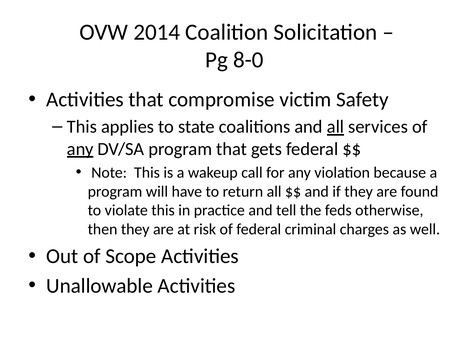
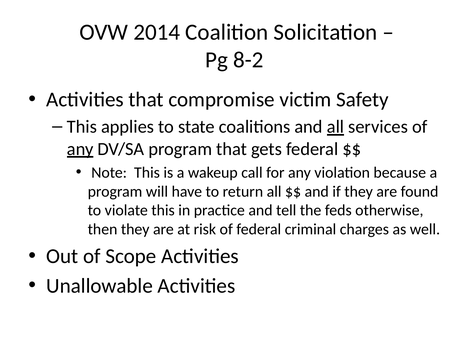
8-0: 8-0 -> 8-2
